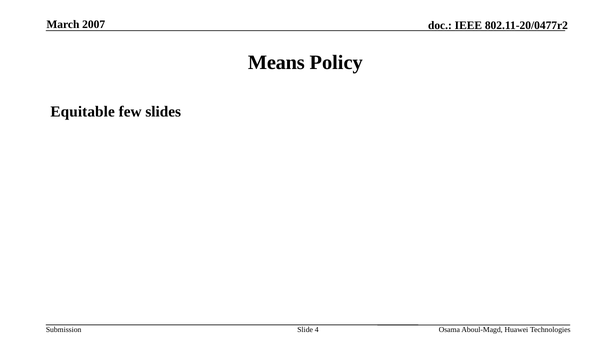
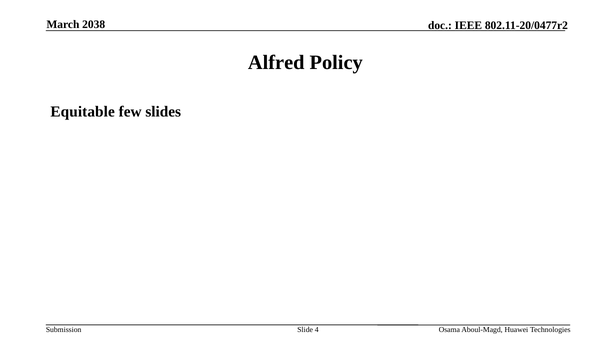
2007: 2007 -> 2038
Means: Means -> Alfred
